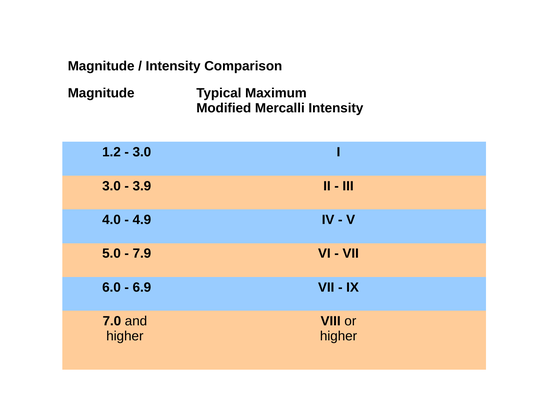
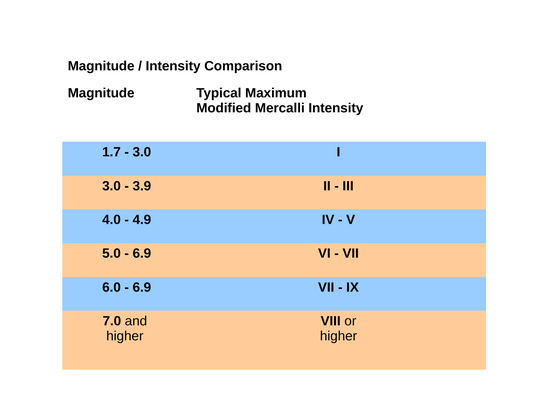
1.2: 1.2 -> 1.7
7.9 at (142, 254): 7.9 -> 6.9
